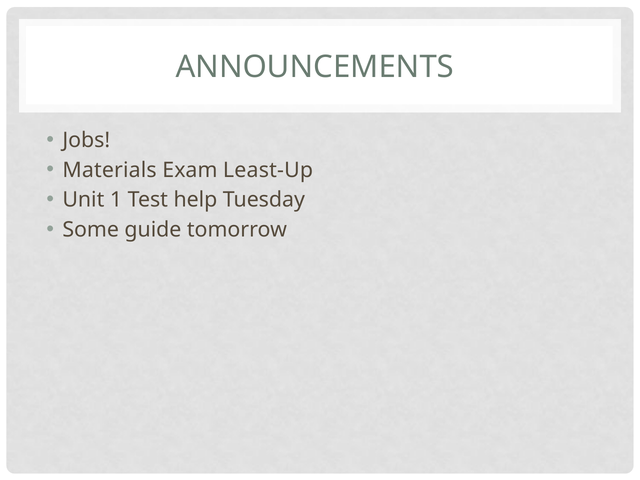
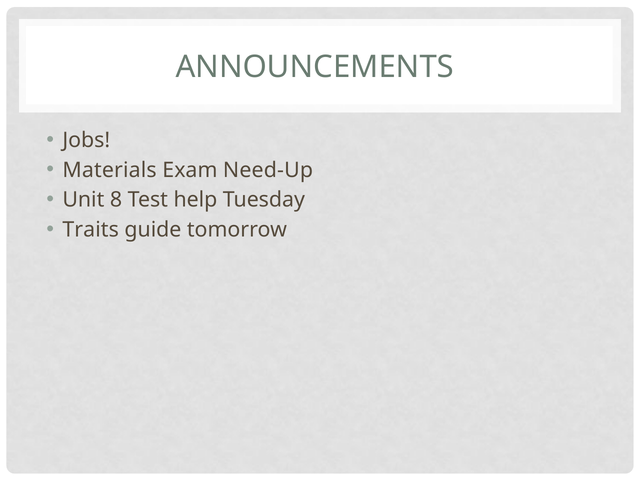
Least-Up: Least-Up -> Need-Up
1: 1 -> 8
Some: Some -> Traits
